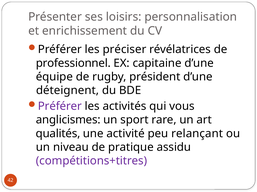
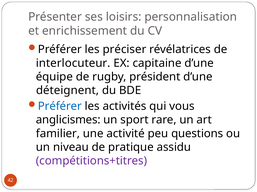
professionnel: professionnel -> interlocuteur
Préférer at (60, 107) colour: purple -> blue
qualités: qualités -> familier
relançant: relançant -> questions
